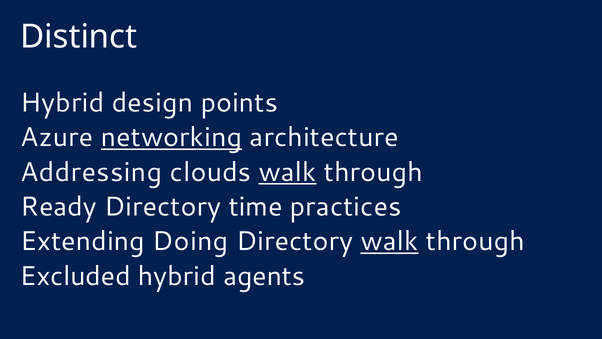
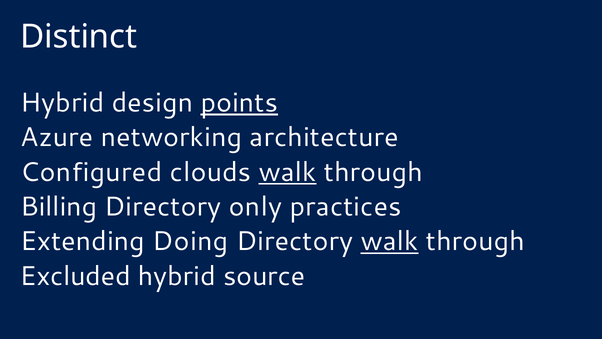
points underline: none -> present
networking underline: present -> none
Addressing: Addressing -> Configured
Ready: Ready -> Billing
time: time -> only
agents: agents -> source
